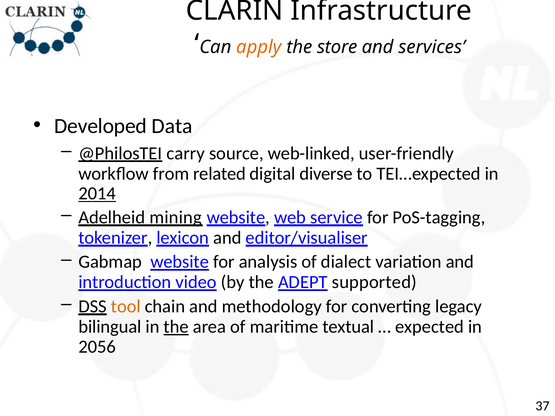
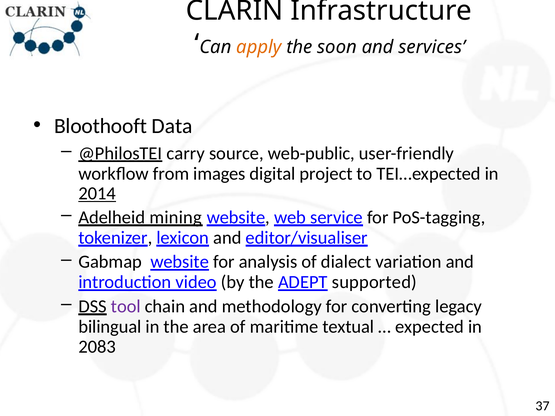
store: store -> soon
Developed: Developed -> Bloothooft
web-linked: web-linked -> web-public
related: related -> images
diverse: diverse -> project
tool colour: orange -> purple
the at (176, 327) underline: present -> none
2056: 2056 -> 2083
